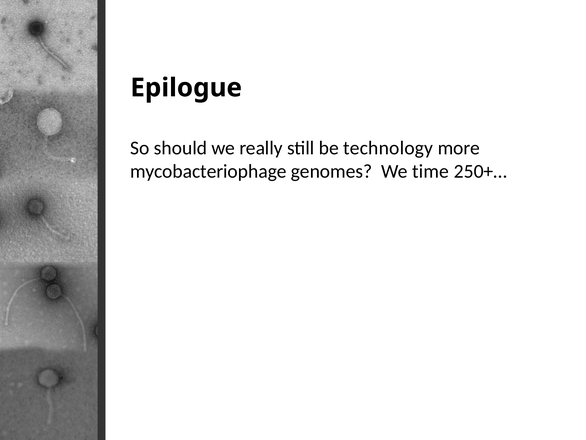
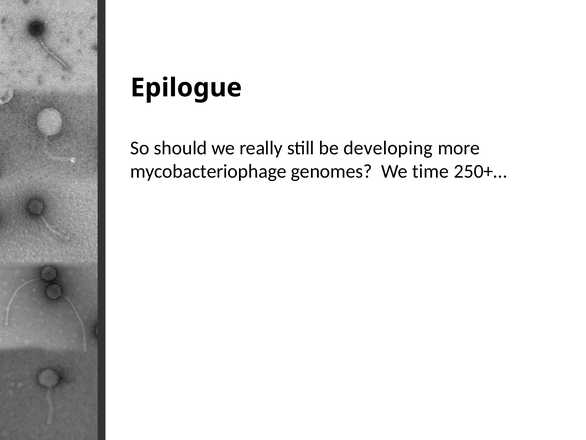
technology: technology -> developing
